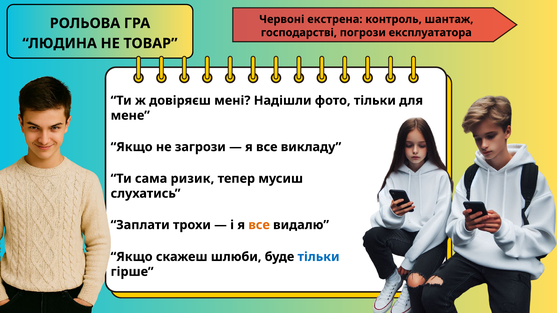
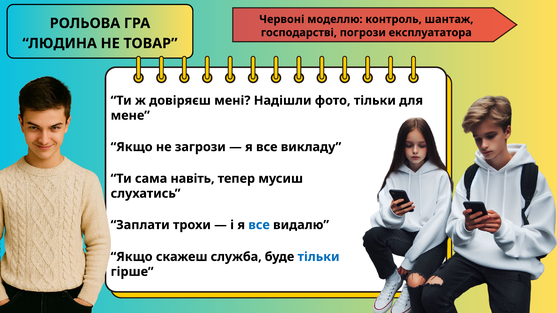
екстрена: екстрена -> моделлю
ризик: ризик -> навіть
все at (259, 225) colour: orange -> blue
шлюби: шлюби -> служба
